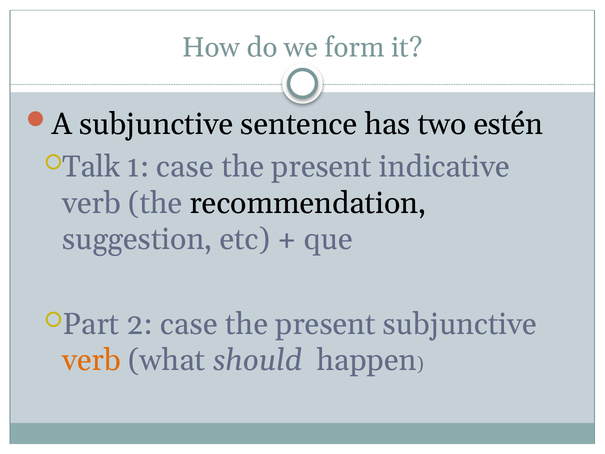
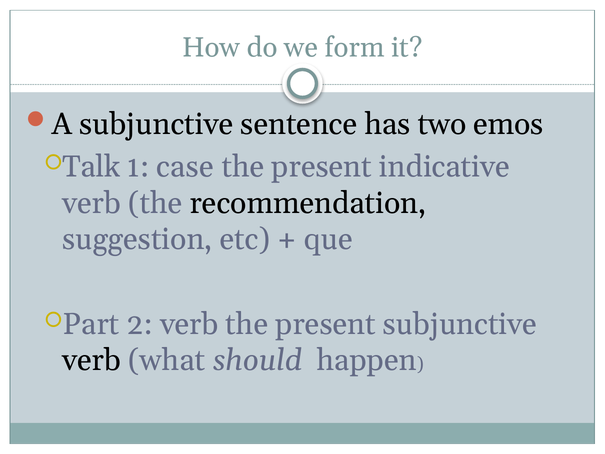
estén: estén -> emos
2 case: case -> verb
verb at (92, 360) colour: orange -> black
